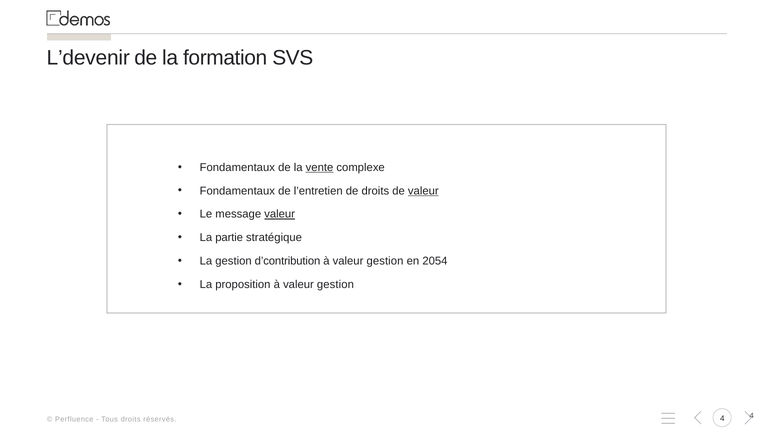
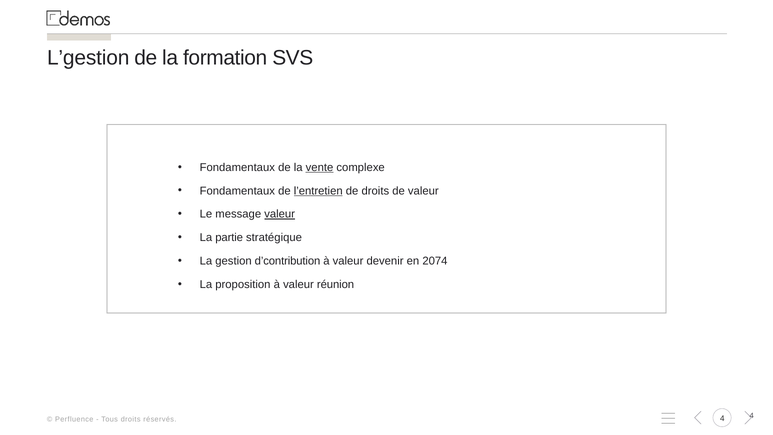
L’devenir: L’devenir -> L’gestion
l’entretien underline: none -> present
valeur at (423, 191) underline: present -> none
gestion at (385, 261): gestion -> devenir
2054: 2054 -> 2074
proposition à valeur gestion: gestion -> réunion
